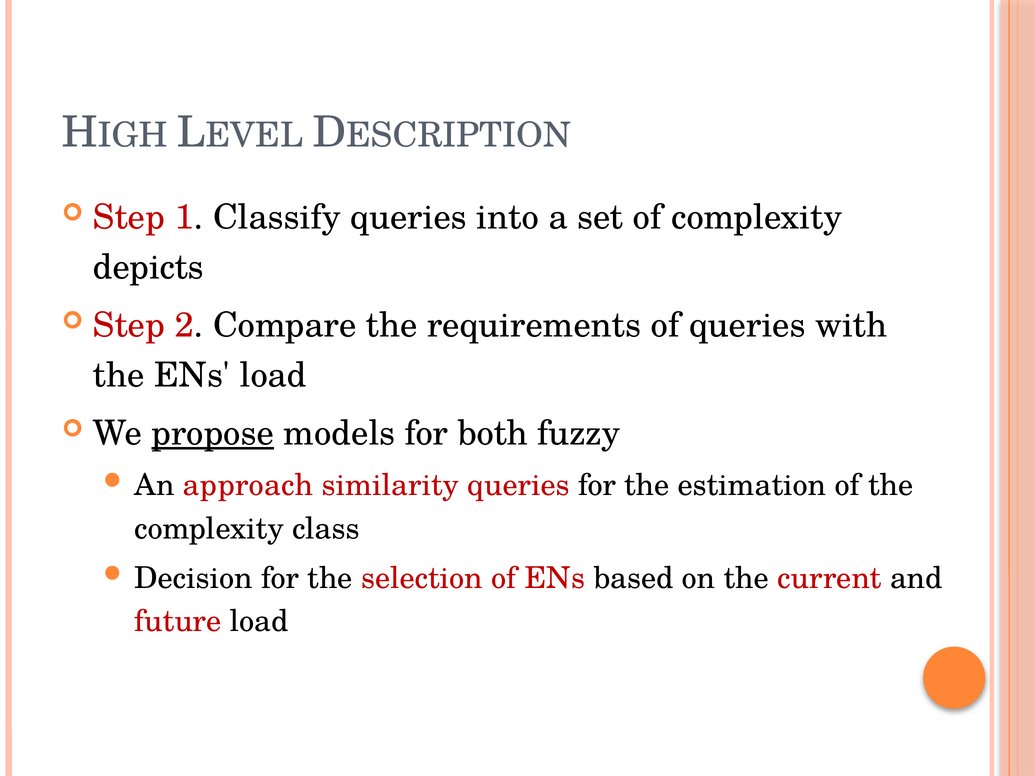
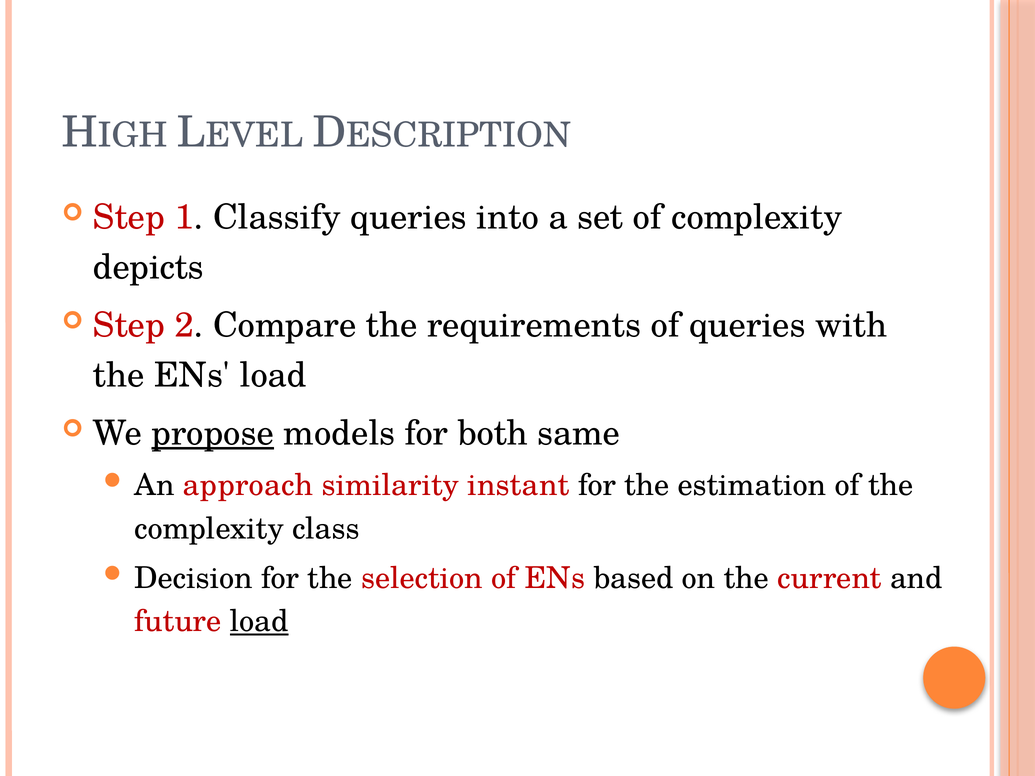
fuzzy: fuzzy -> same
similarity queries: queries -> instant
load at (259, 622) underline: none -> present
